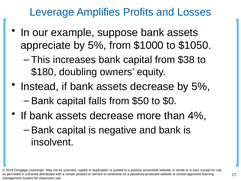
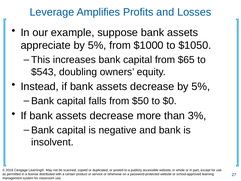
$38: $38 -> $65
$180: $180 -> $543
4%: 4% -> 3%
